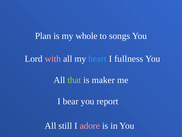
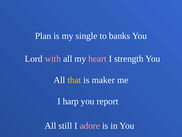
whole: whole -> single
songs: songs -> banks
heart colour: light blue -> pink
fullness: fullness -> strength
that colour: light green -> yellow
bear: bear -> harp
